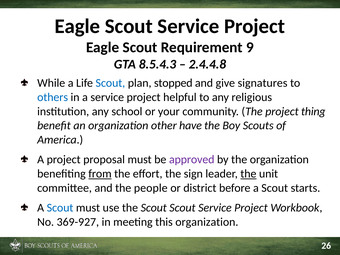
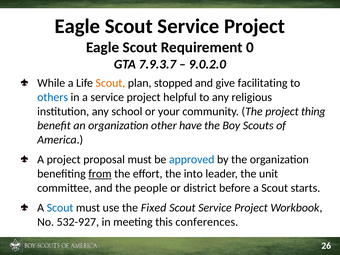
9: 9 -> 0
8.5.4.3: 8.5.4.3 -> 7.9.3.7
2.4.4.8: 2.4.4.8 -> 9.0.2.0
Scout at (110, 83) colour: blue -> orange
signatures: signatures -> facilitating
approved colour: purple -> blue
sign: sign -> into
the at (248, 174) underline: present -> none
the Scout: Scout -> Fixed
369-927: 369-927 -> 532-927
this organization: organization -> conferences
